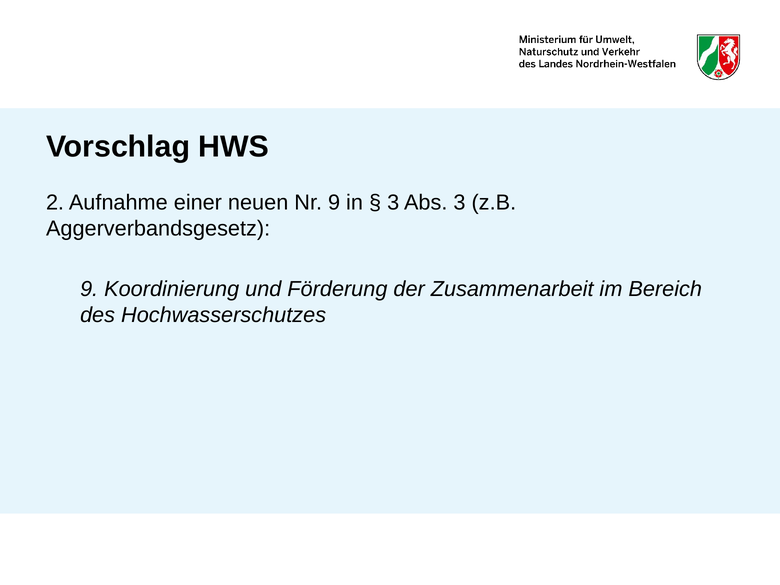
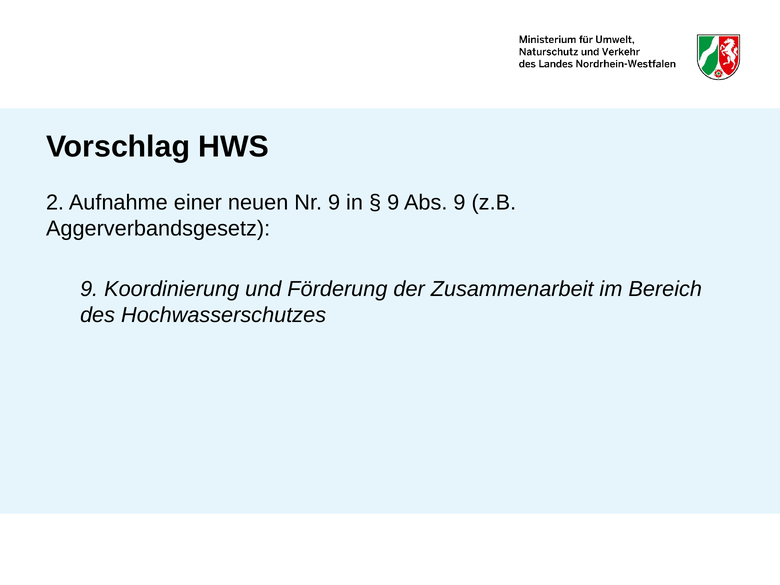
3 at (393, 203): 3 -> 9
Abs 3: 3 -> 9
